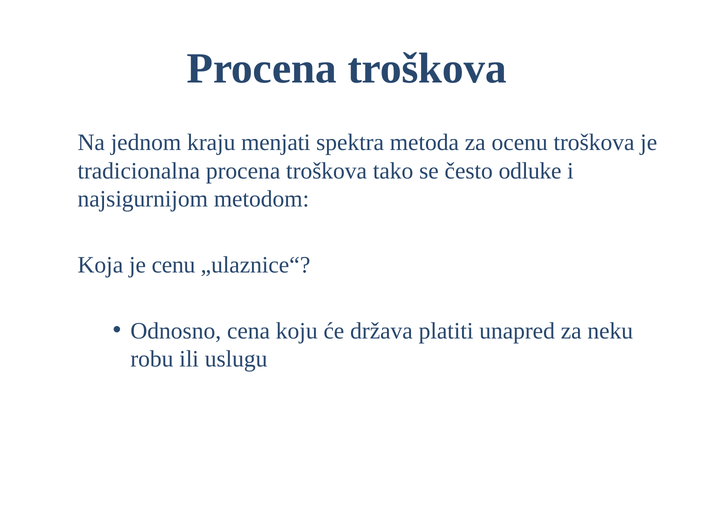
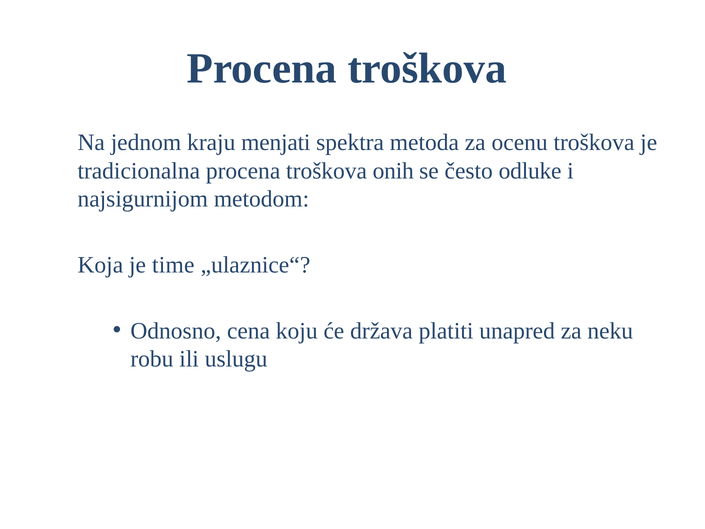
tako: tako -> onih
cenu: cenu -> time
